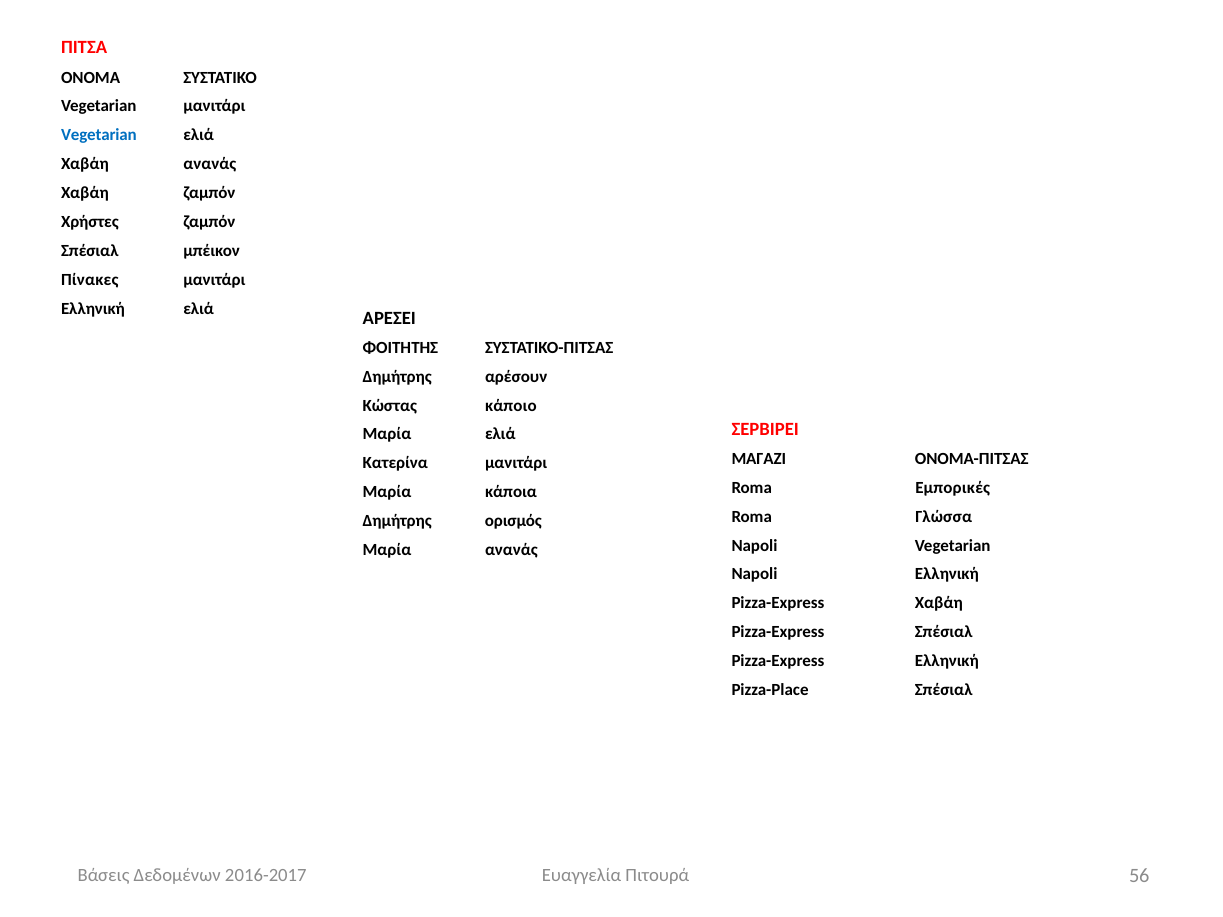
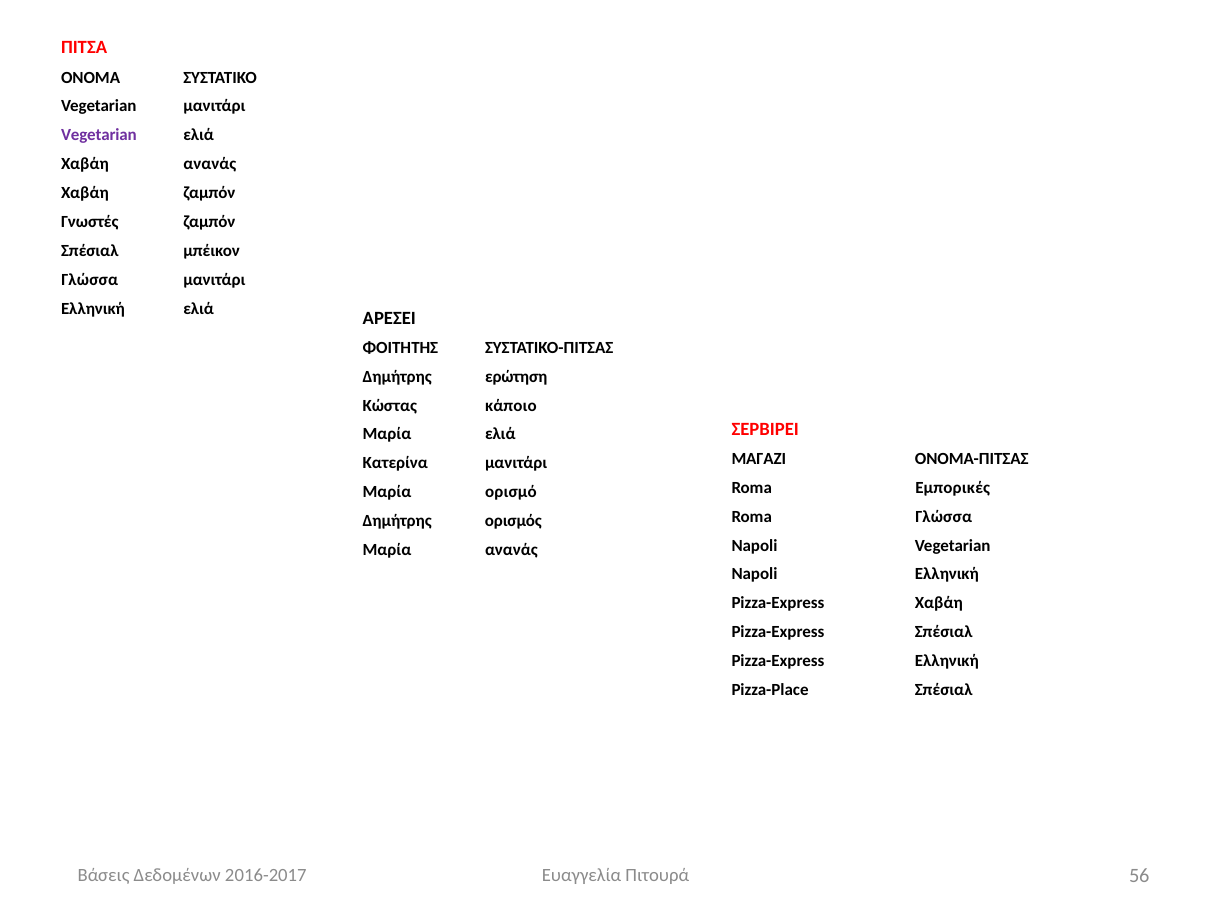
Vegetarian at (99, 135) colour: blue -> purple
Χρήστες: Χρήστες -> Γνωστές
Πίνακες at (90, 280): Πίνακες -> Γλώσσα
αρέσουν: αρέσουν -> ερώτηση
κάποια: κάποια -> ορισμό
